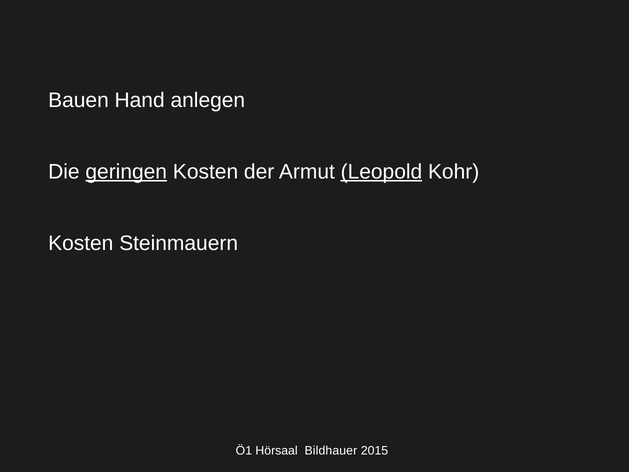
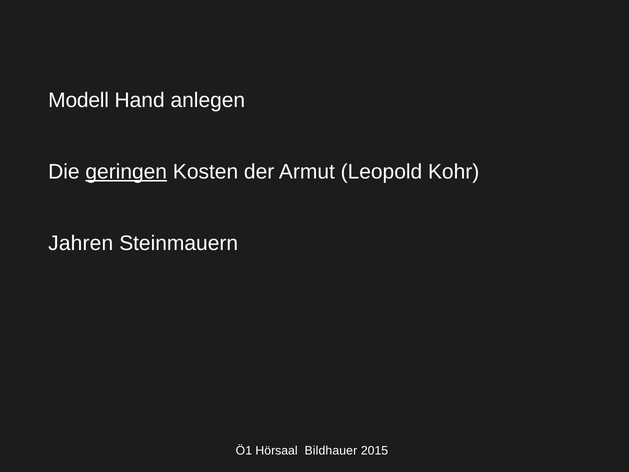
Bauen: Bauen -> Modell
Leopold underline: present -> none
Kosten at (81, 243): Kosten -> Jahren
